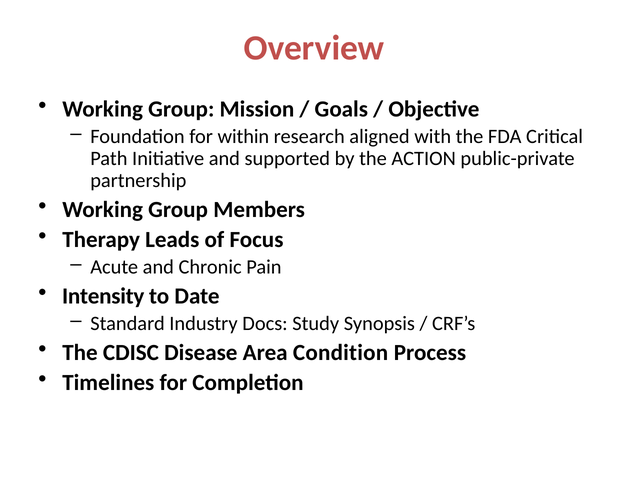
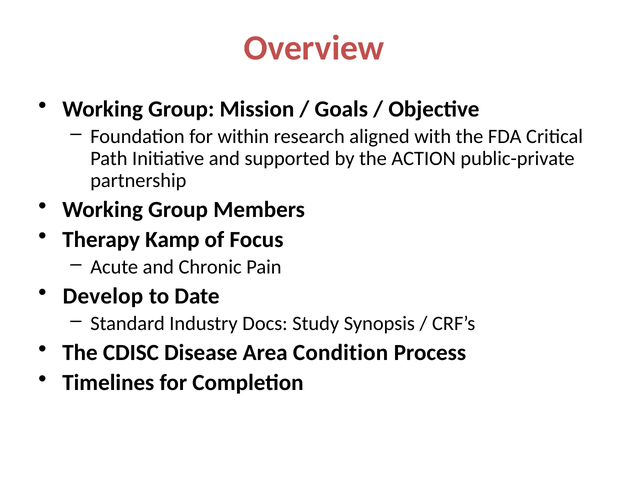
Leads: Leads -> Kamp
Intensity: Intensity -> Develop
